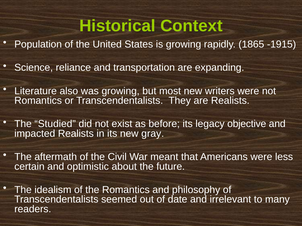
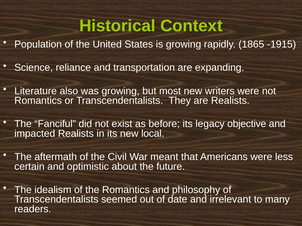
Studied: Studied -> Fanciful
gray: gray -> local
